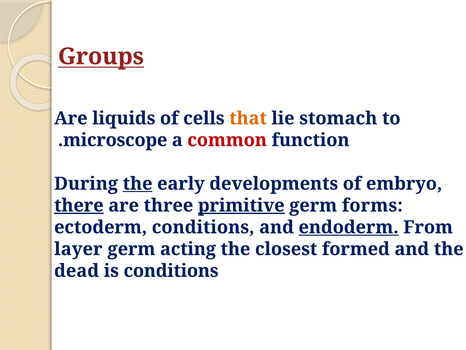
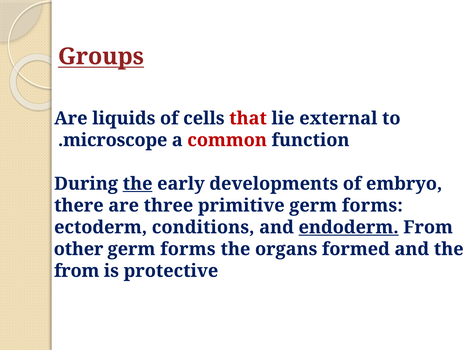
that colour: orange -> red
stomach: stomach -> external
there underline: present -> none
primitive underline: present -> none
layer: layer -> other
acting at (188, 249): acting -> forms
closest: closest -> organs
dead at (77, 270): dead -> from
is conditions: conditions -> protective
